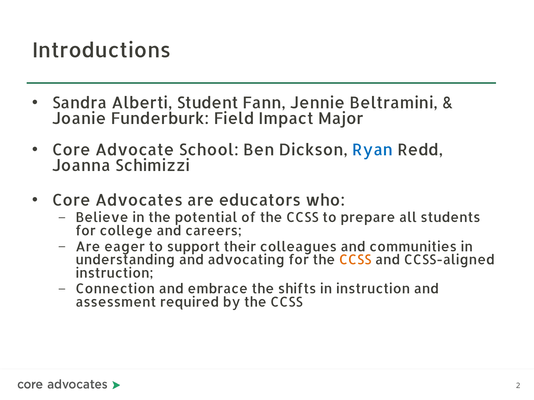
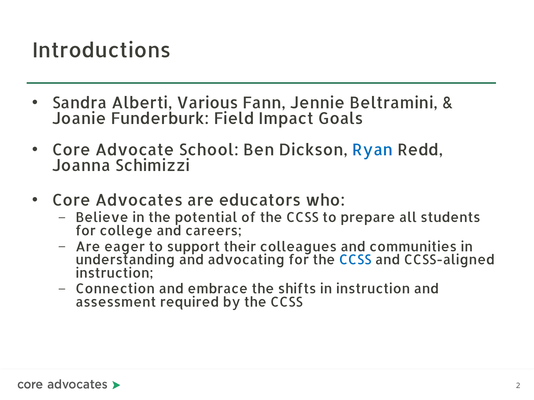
Student: Student -> Various
Major: Major -> Goals
CCSS at (355, 260) colour: orange -> blue
